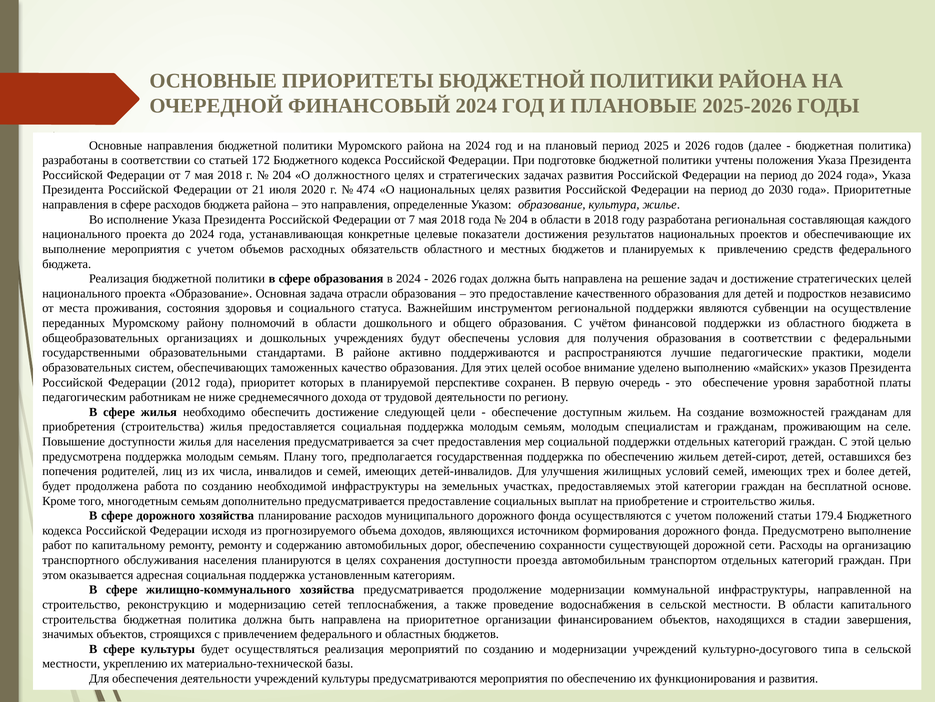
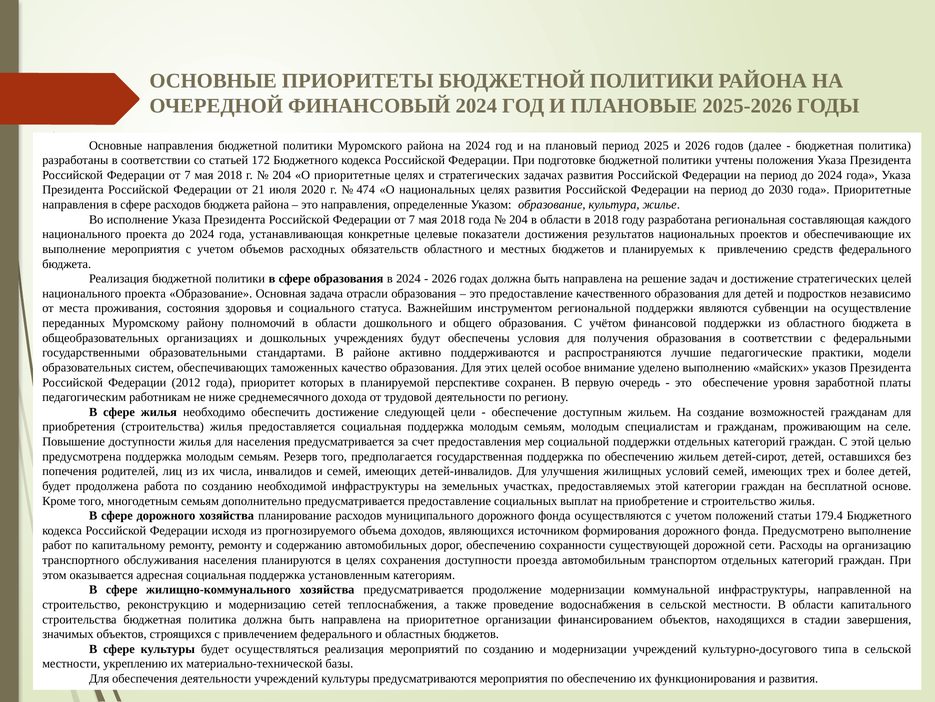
О должностного: должностного -> приоритетные
Плану: Плану -> Резерв
